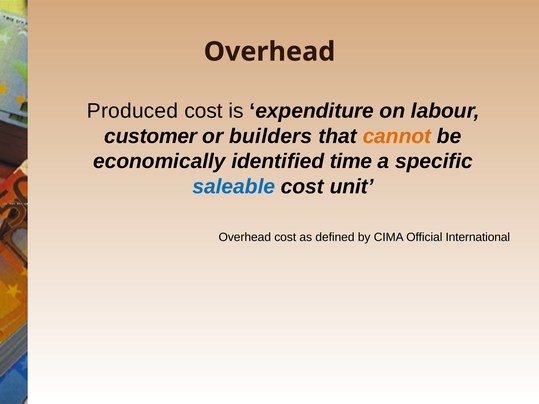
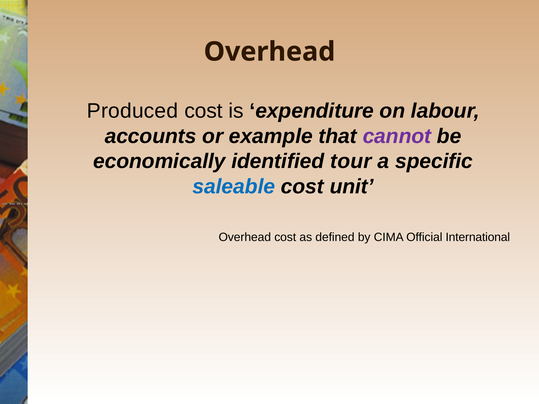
customer: customer -> accounts
builders: builders -> example
cannot colour: orange -> purple
time: time -> tour
